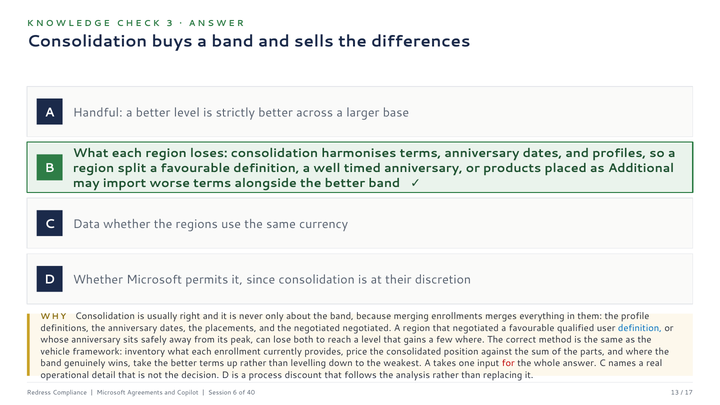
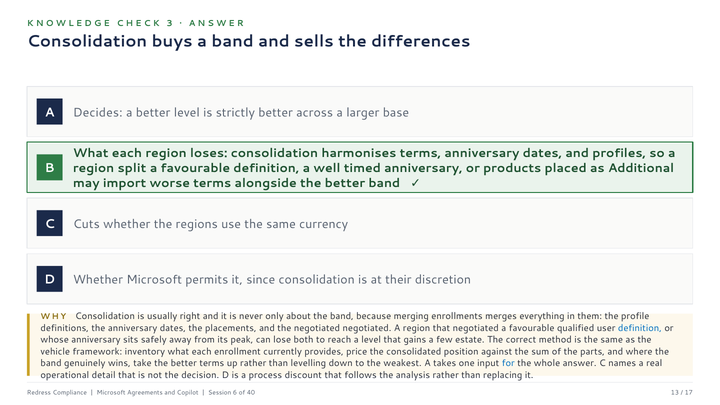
Handful: Handful -> Decides
Data: Data -> Cuts
few where: where -> estate
for colour: red -> blue
